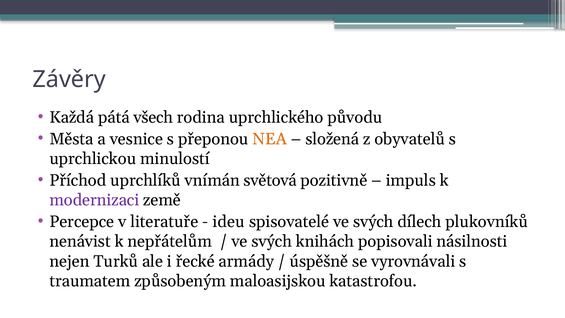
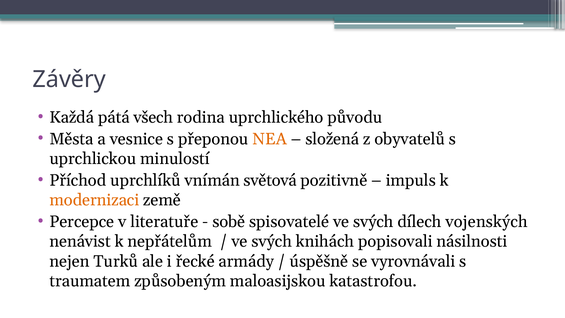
modernizaci colour: purple -> orange
ideu: ideu -> sobě
plukovníků: plukovníků -> vojenských
